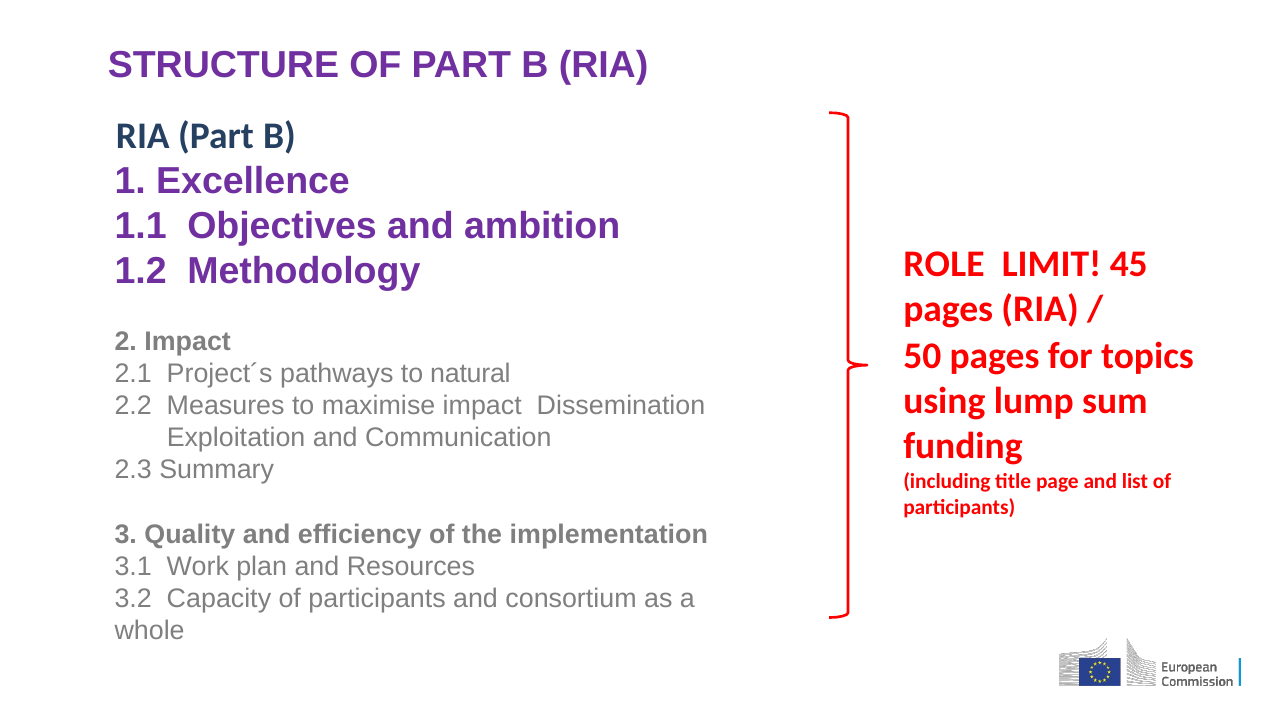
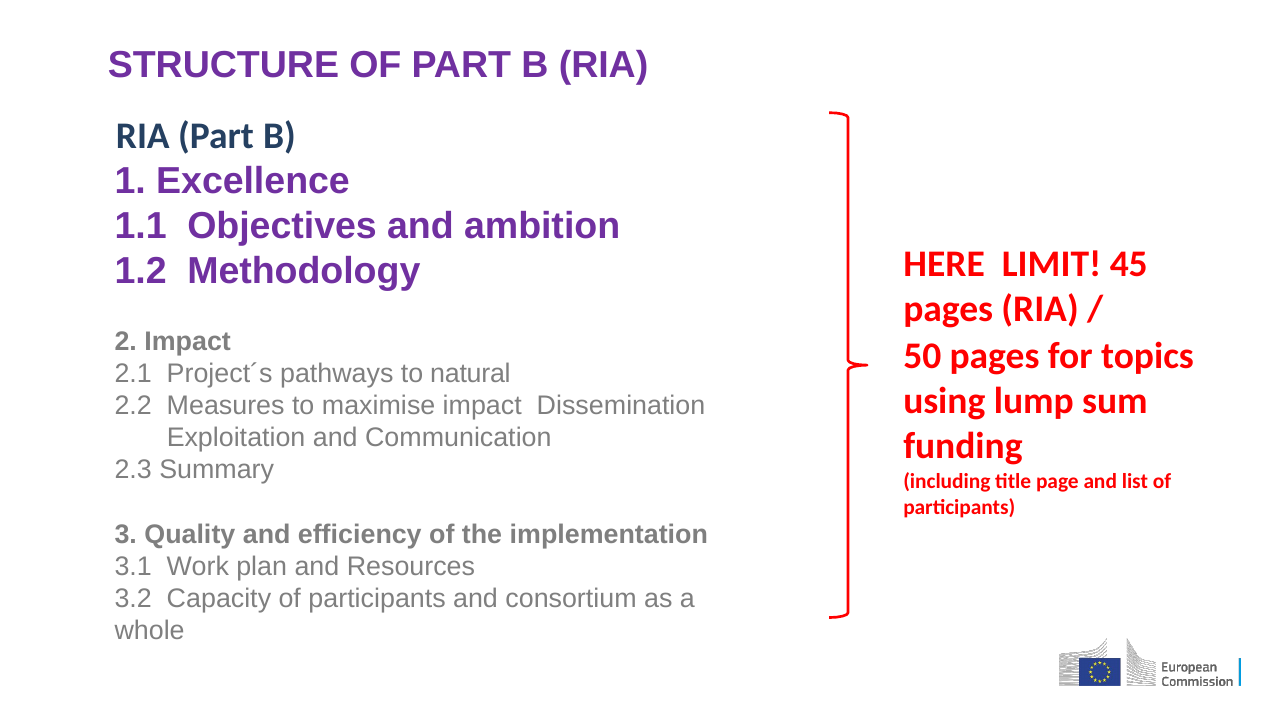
ROLE: ROLE -> HERE
